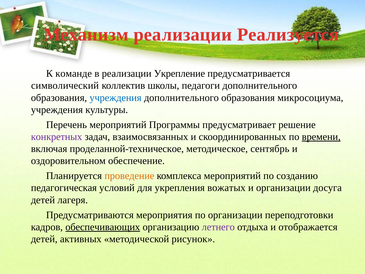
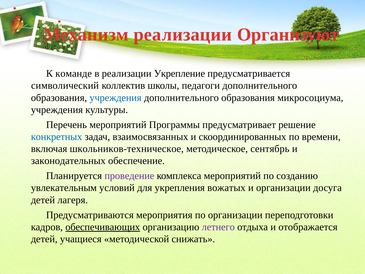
Реализуется: Реализуется -> Организуют
конкретных colour: purple -> blue
времени underline: present -> none
проделанной-техническое: проделанной-техническое -> школьников-техническое
оздоровительном: оздоровительном -> законодательных
проведение colour: orange -> purple
педагогическая: педагогическая -> увлекательным
активных: активных -> учащиеся
рисунок: рисунок -> снижать
